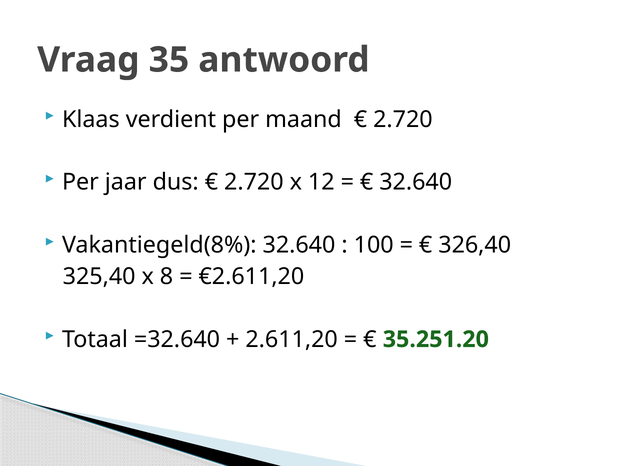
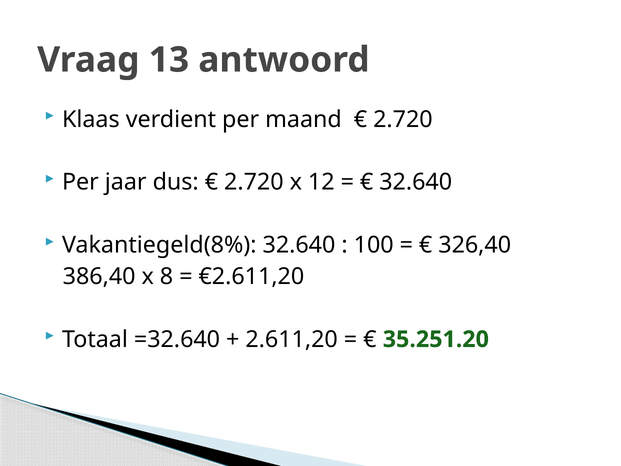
35: 35 -> 13
325,40: 325,40 -> 386,40
